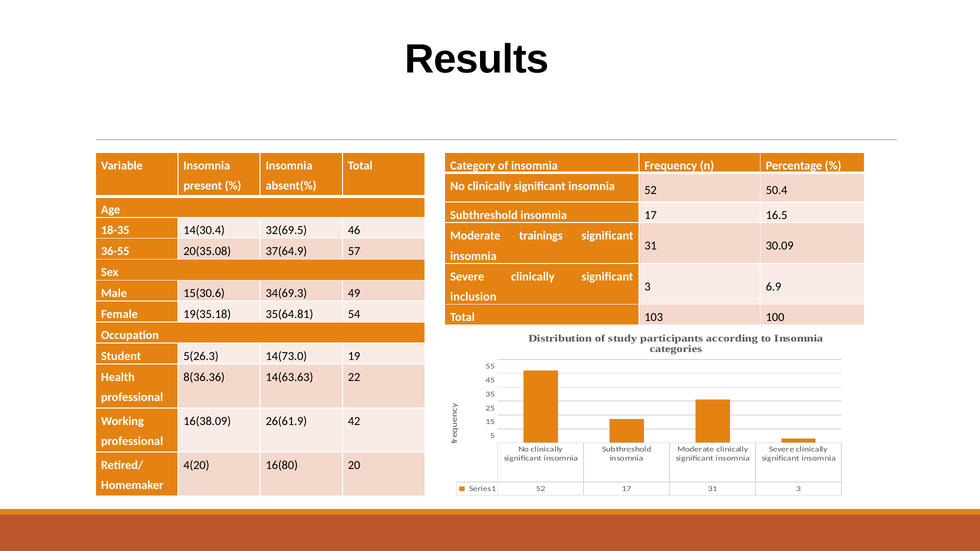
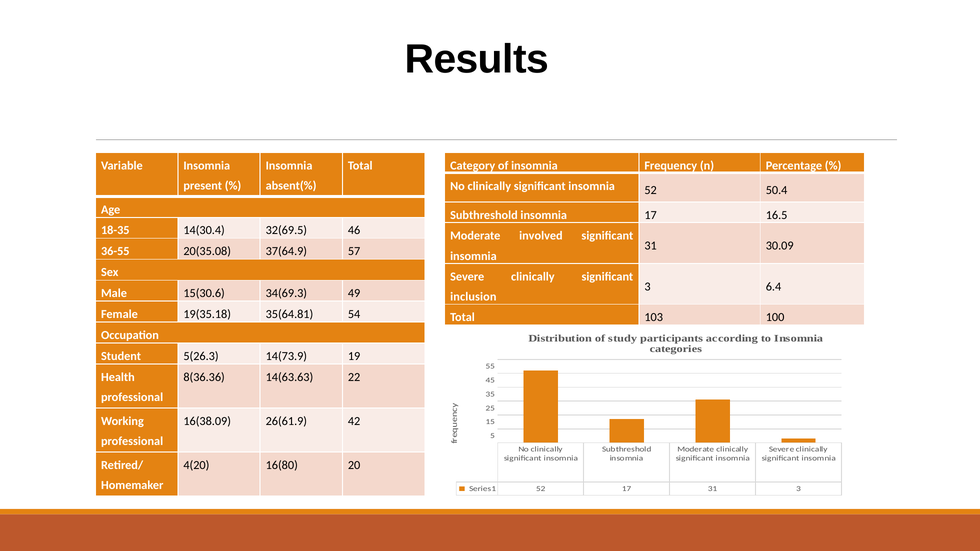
trainings: trainings -> involved
6.9: 6.9 -> 6.4
14(73.0: 14(73.0 -> 14(73.9
